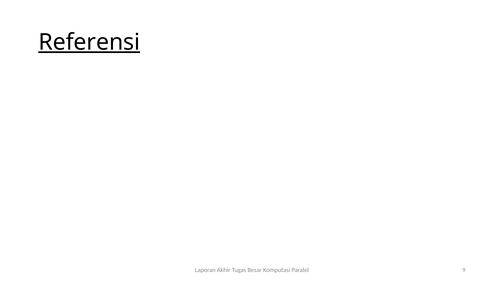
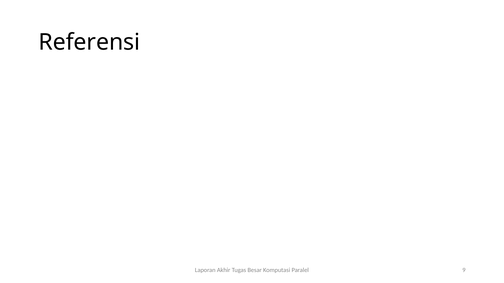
Referensi underline: present -> none
